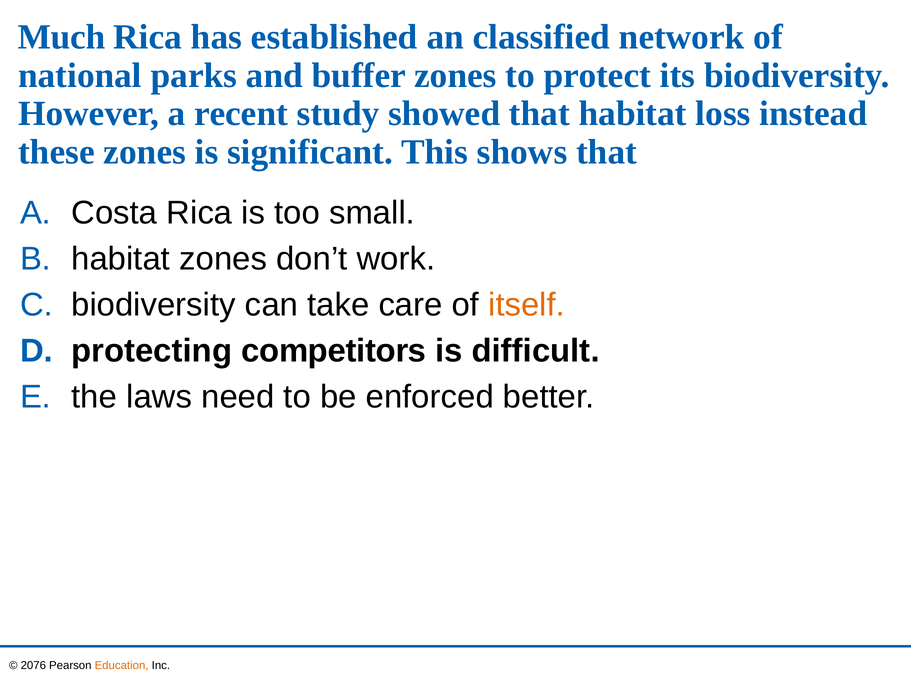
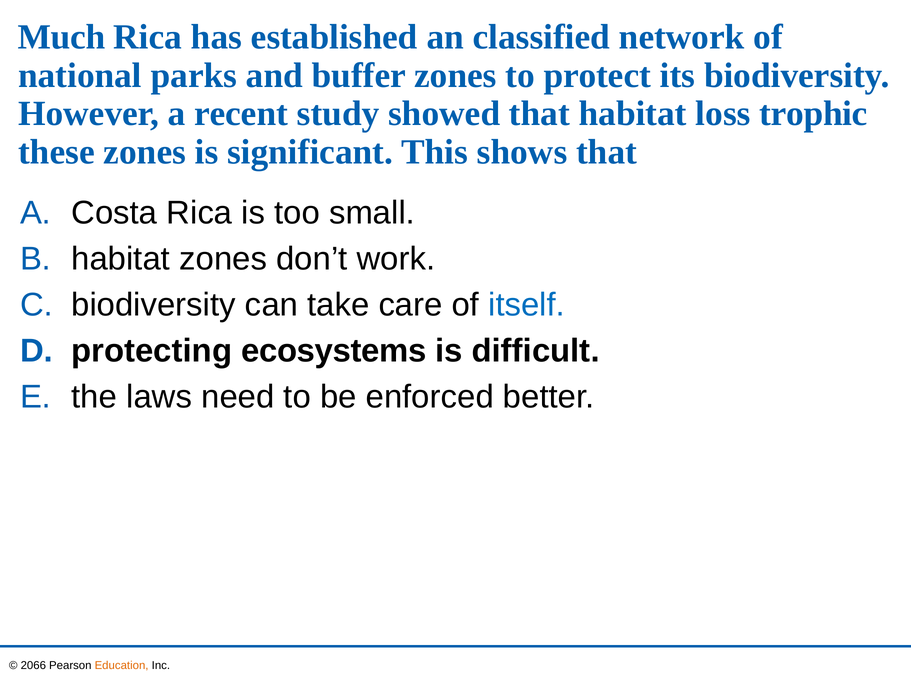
instead: instead -> trophic
itself colour: orange -> blue
competitors: competitors -> ecosystems
2076: 2076 -> 2066
